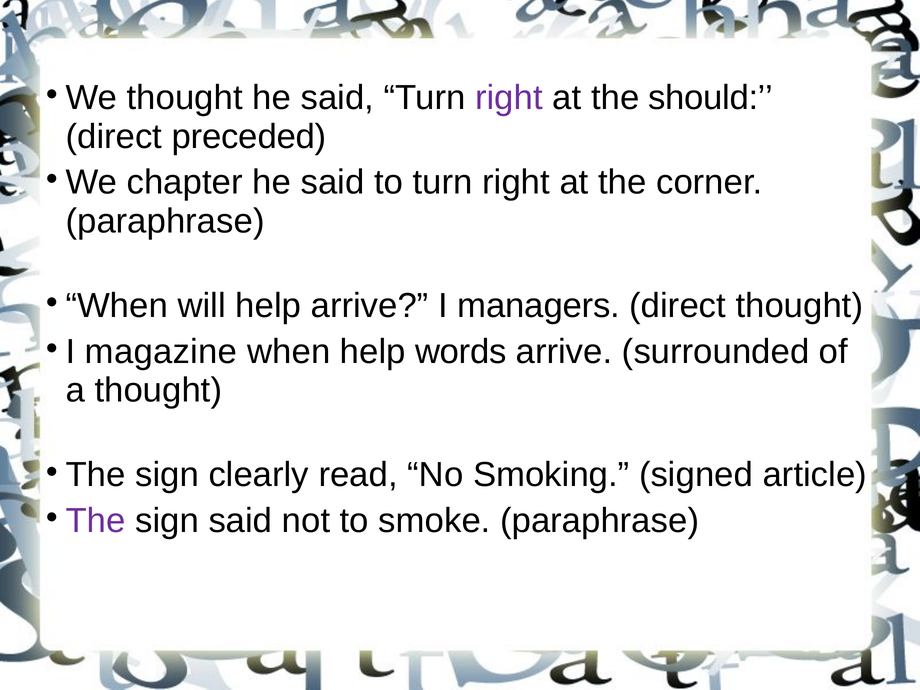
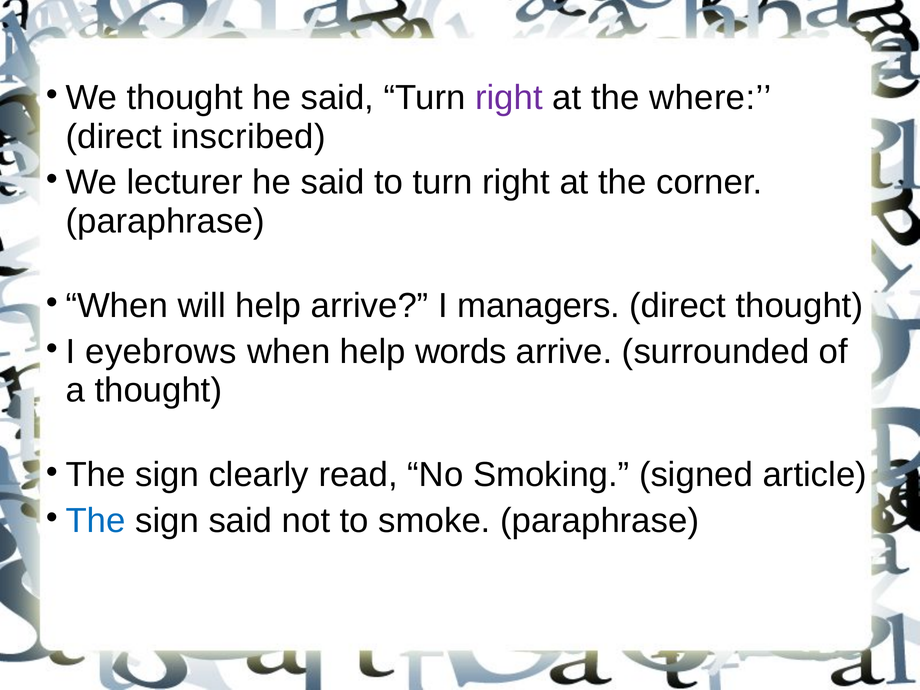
should: should -> where
preceded: preceded -> inscribed
chapter: chapter -> lecturer
magazine: magazine -> eyebrows
The at (96, 521) colour: purple -> blue
